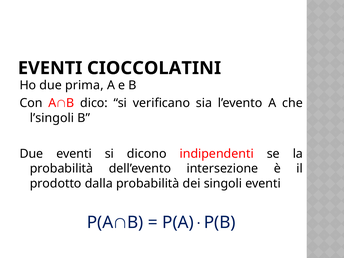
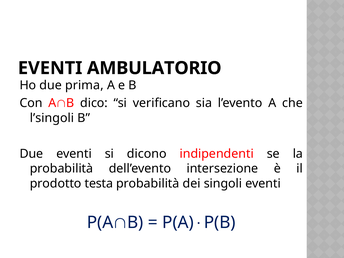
CIOCCOLATINI: CIOCCOLATINI -> AMBULATORIO
dalla: dalla -> testa
